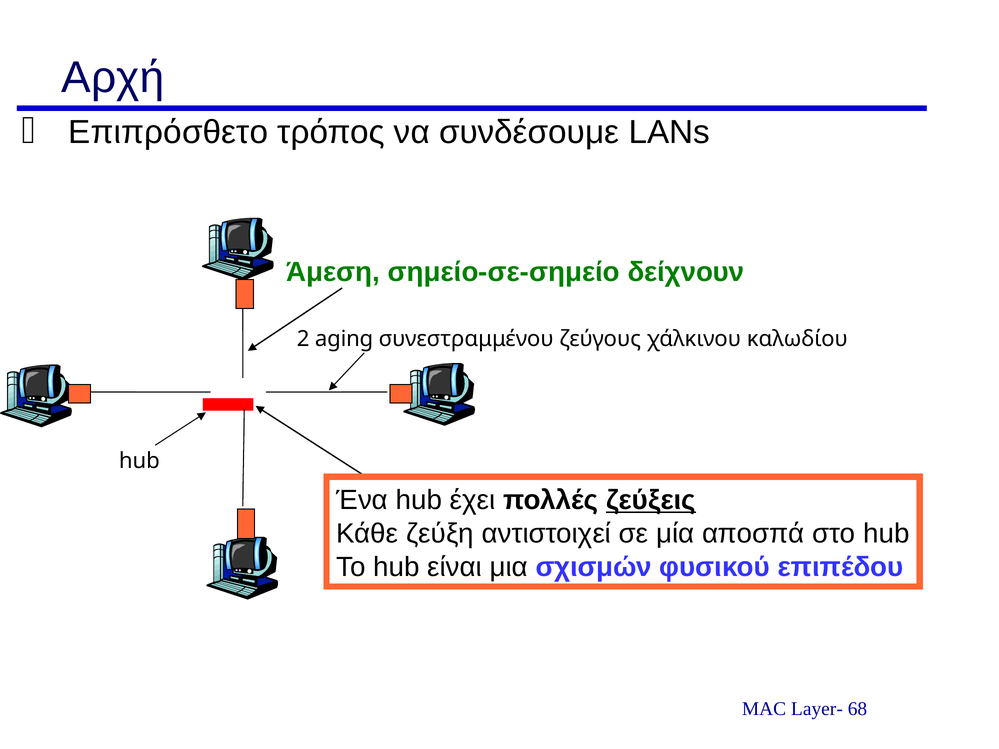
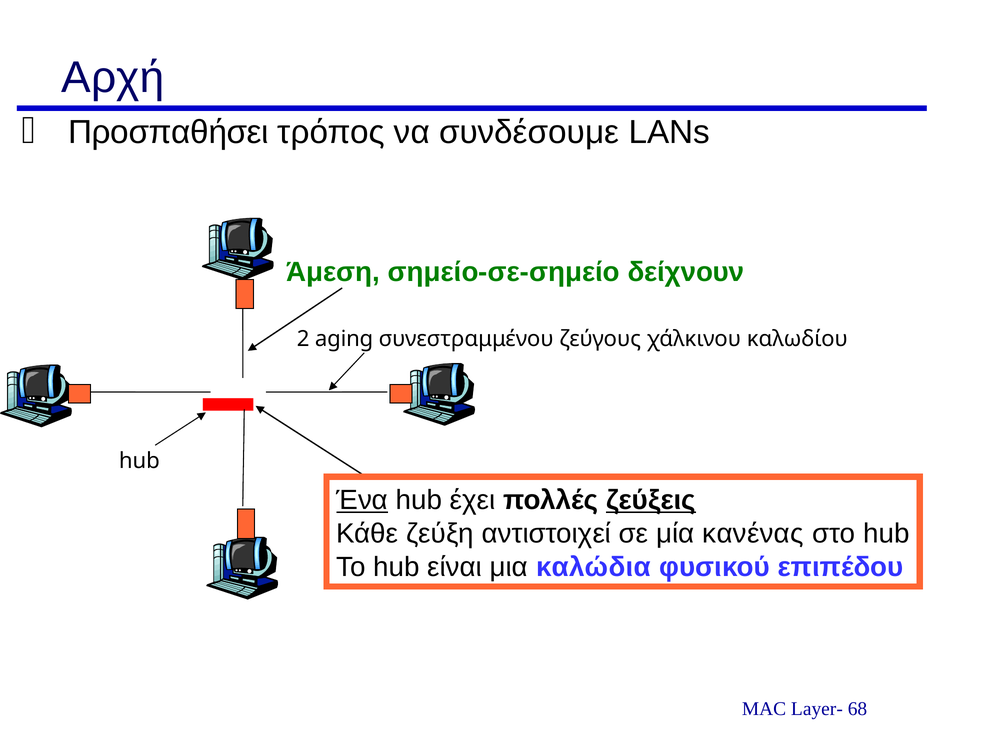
Επιπρόσθετο: Επιπρόσθετο -> Προσπαθήσει
Ένα underline: none -> present
αποσπά: αποσπά -> κανένας
σχισμών: σχισμών -> καλώδια
